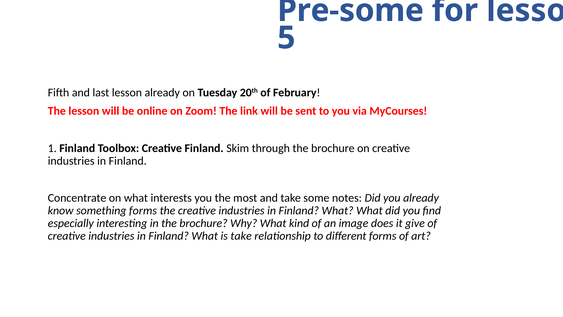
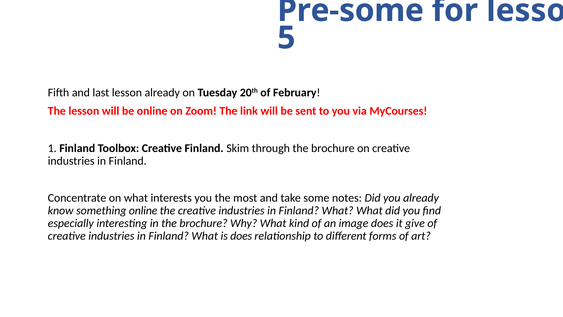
something forms: forms -> online
is take: take -> does
